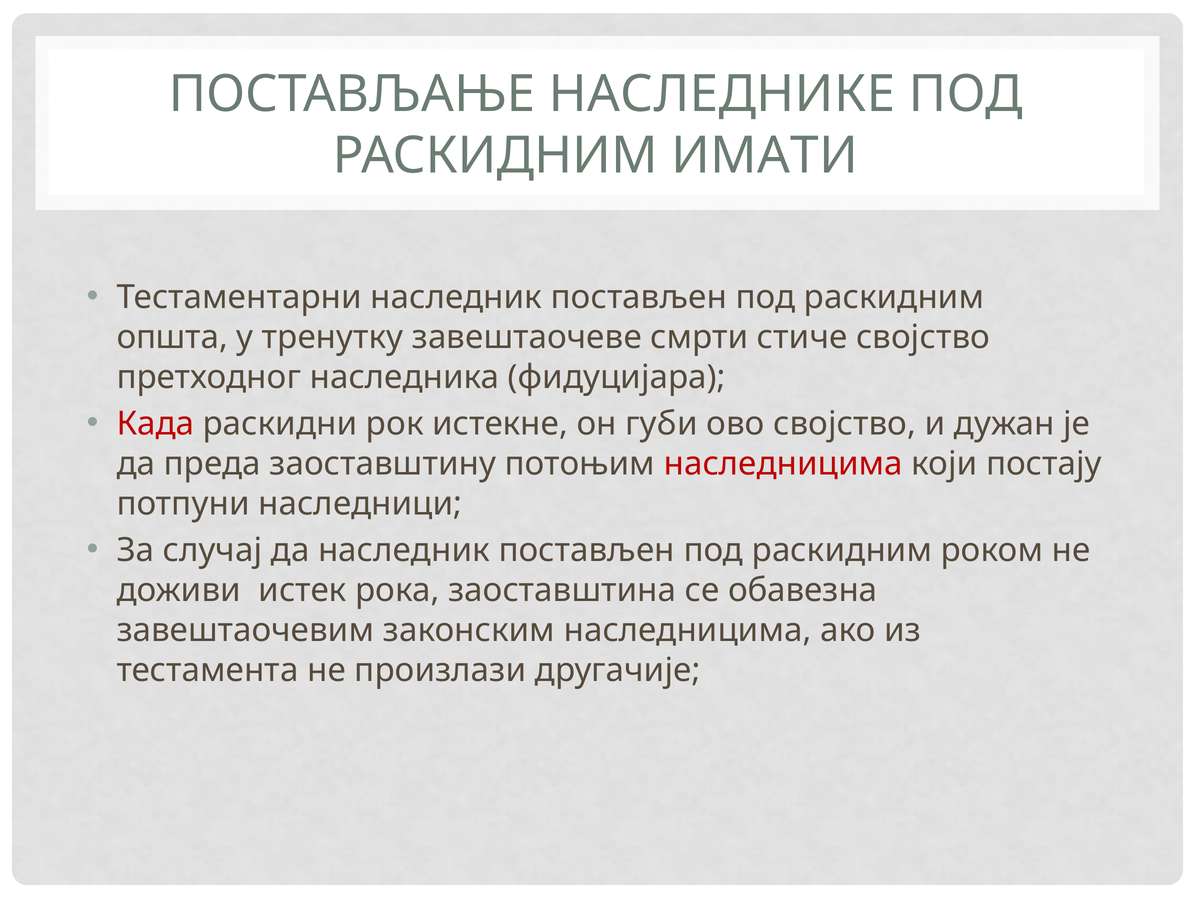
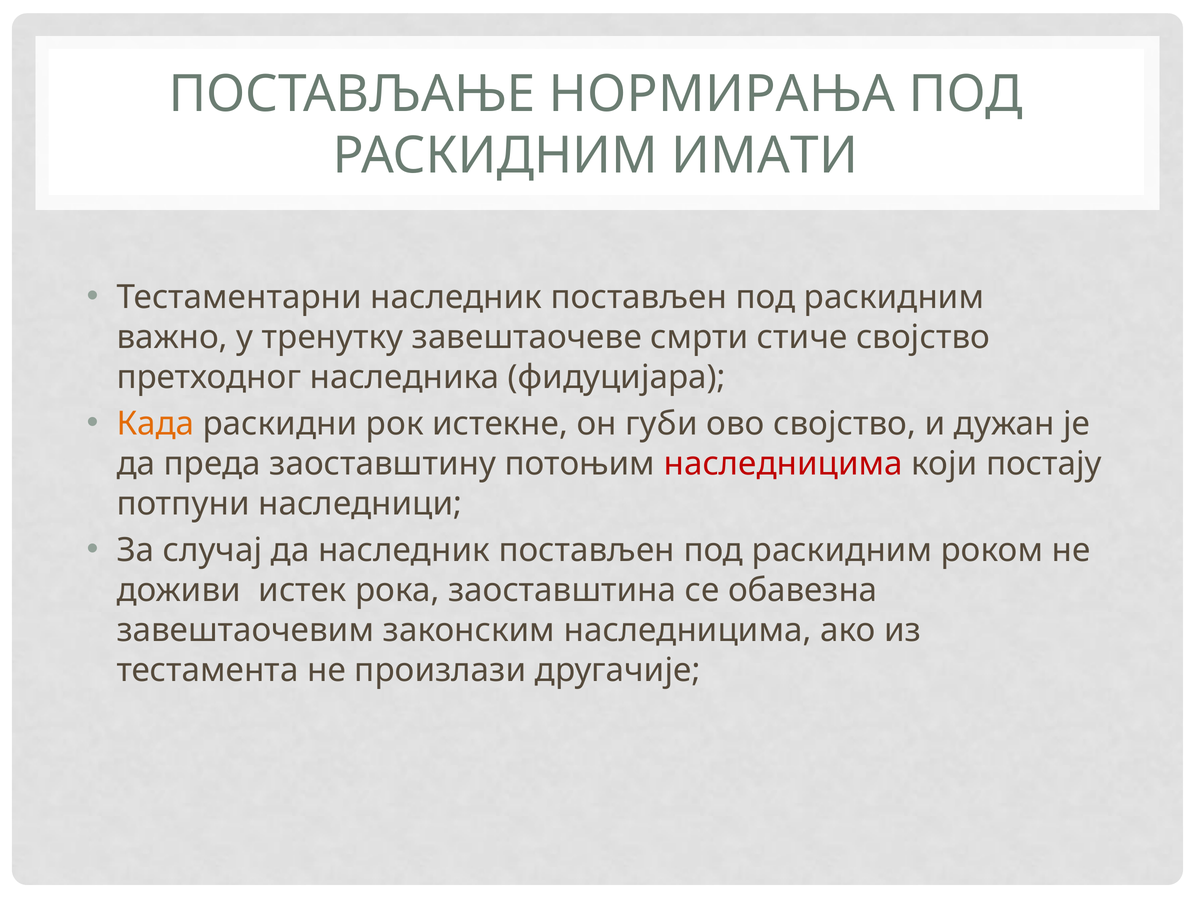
НАСЛЕДНИКЕ: НАСЛЕДНИКЕ -> НОРМИРАЊА
општа: општа -> важно
Када colour: red -> orange
